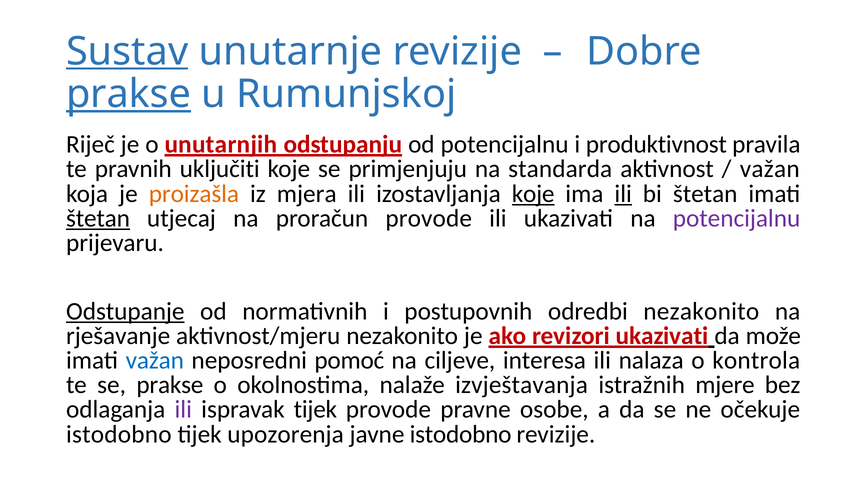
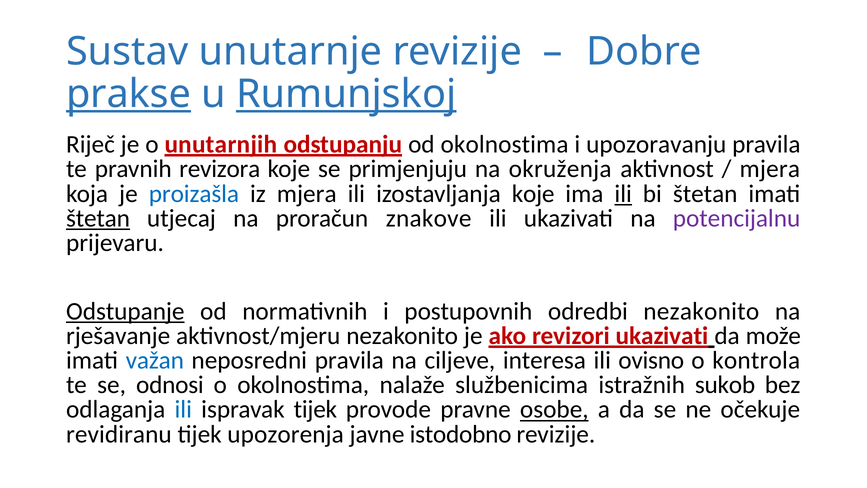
Sustav underline: present -> none
Rumunjskoj underline: none -> present
od potencijalnu: potencijalnu -> okolnostima
produktivnost: produktivnost -> upozoravanju
uključiti: uključiti -> revizora
standarda: standarda -> okruženja
važan at (770, 169): važan -> mjera
proizašla colour: orange -> blue
koje at (533, 194) underline: present -> none
proračun provode: provode -> znakove
neposredni pomoć: pomoć -> pravila
nalaza: nalaza -> ovisno
se prakse: prakse -> odnosi
izvještavanja: izvještavanja -> službenicima
mjere: mjere -> sukob
ili at (183, 409) colour: purple -> blue
osobe underline: none -> present
istodobno at (119, 434): istodobno -> revidiranu
